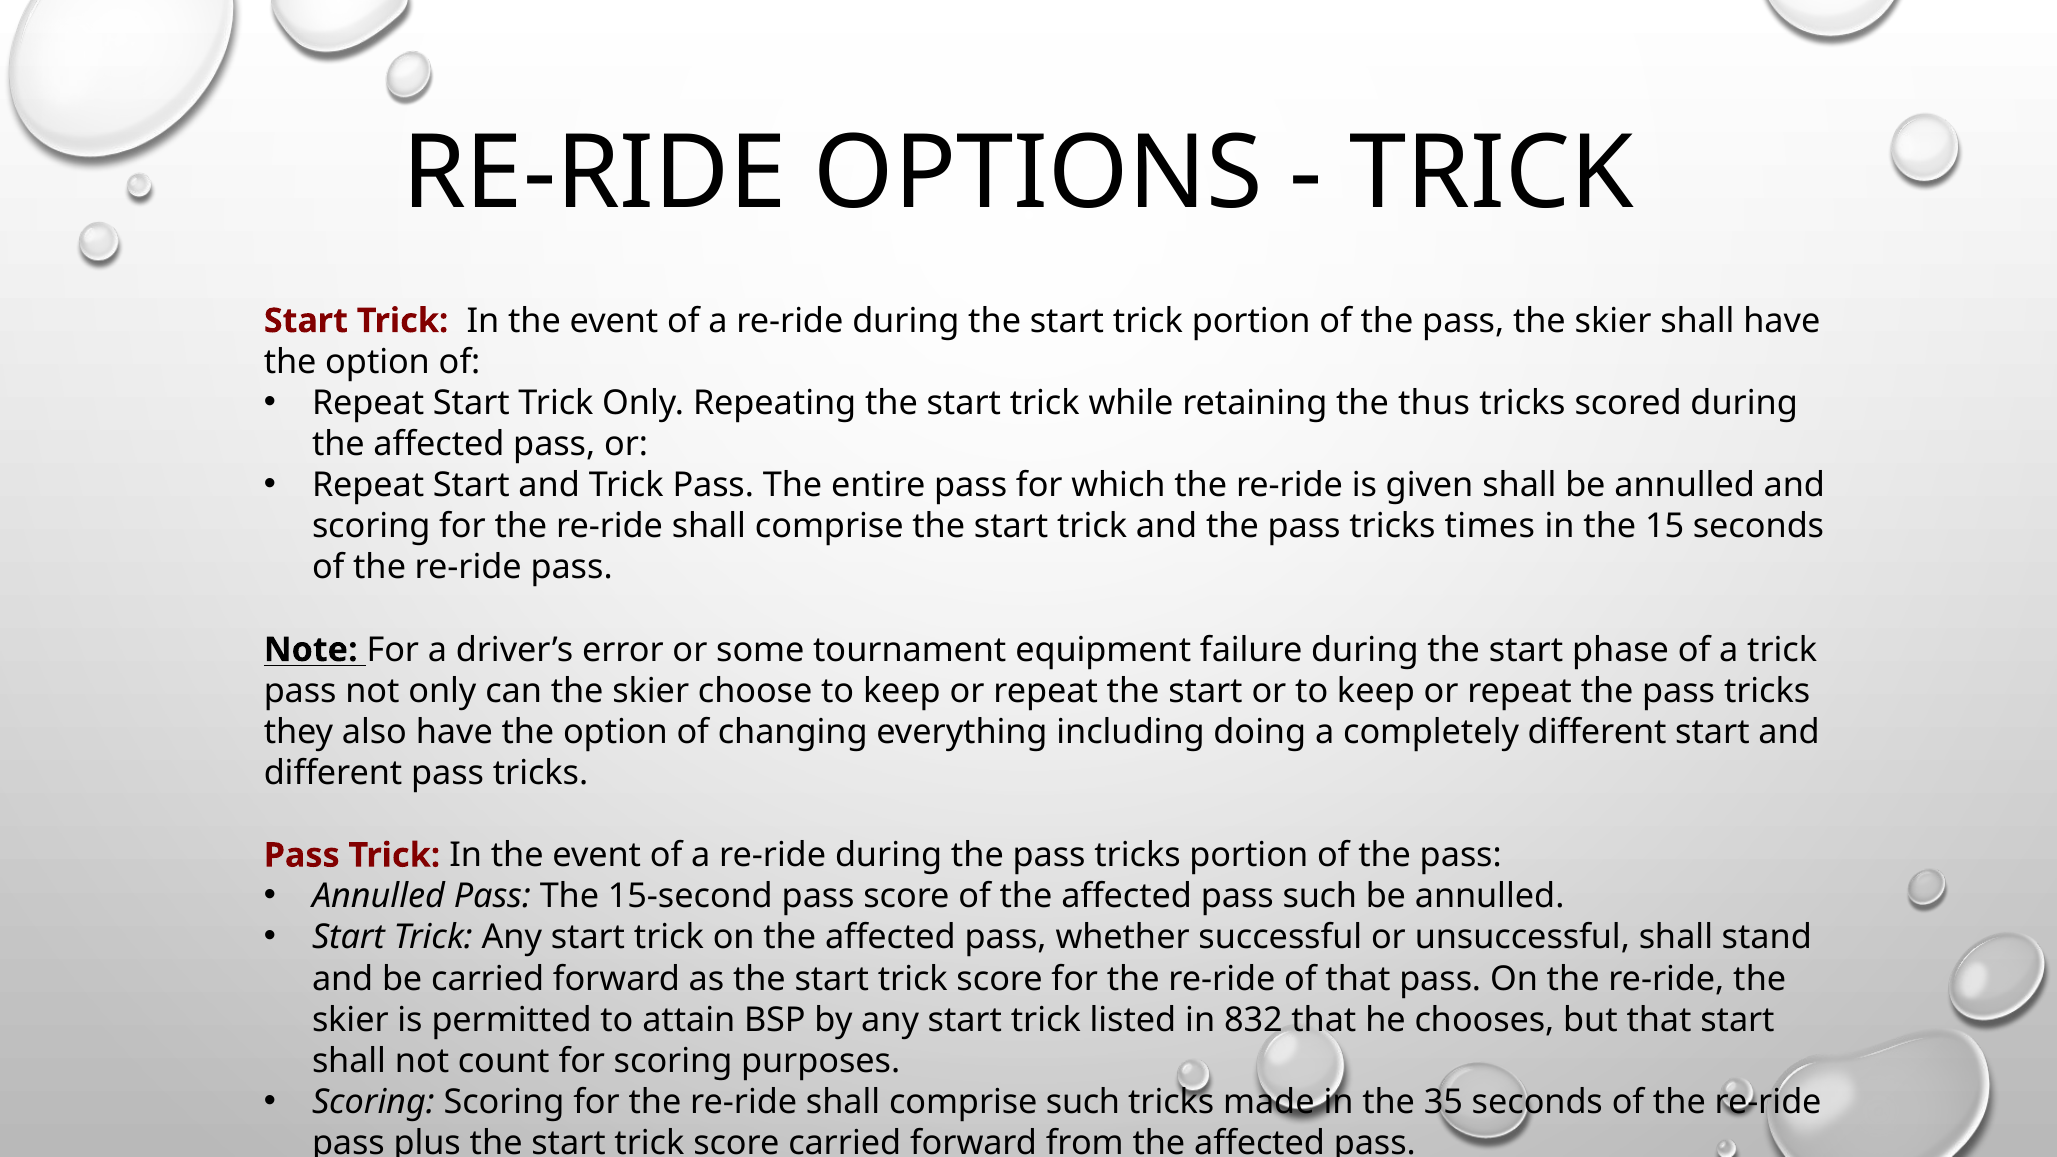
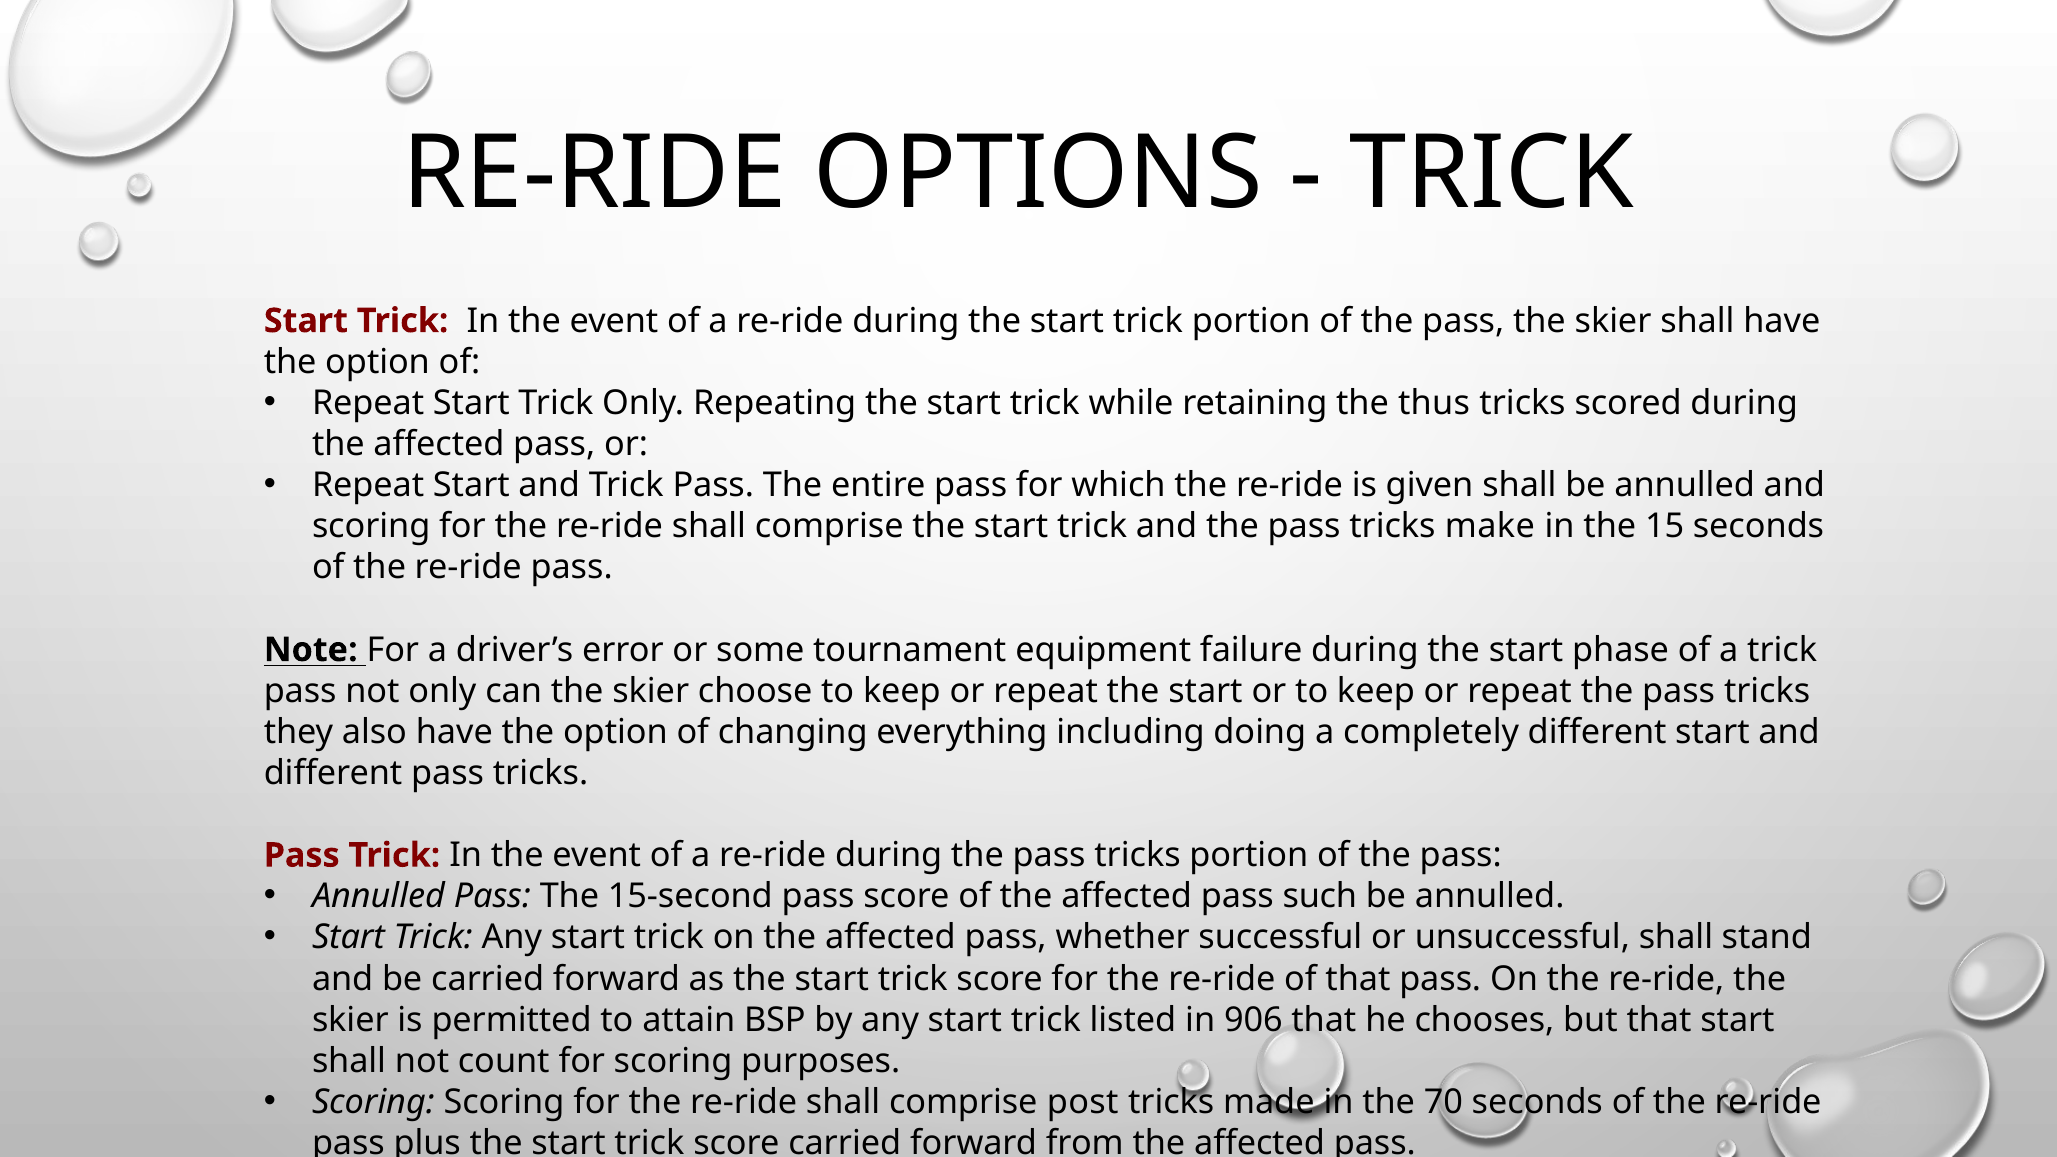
times: times -> make
832: 832 -> 906
comprise such: such -> post
35: 35 -> 70
